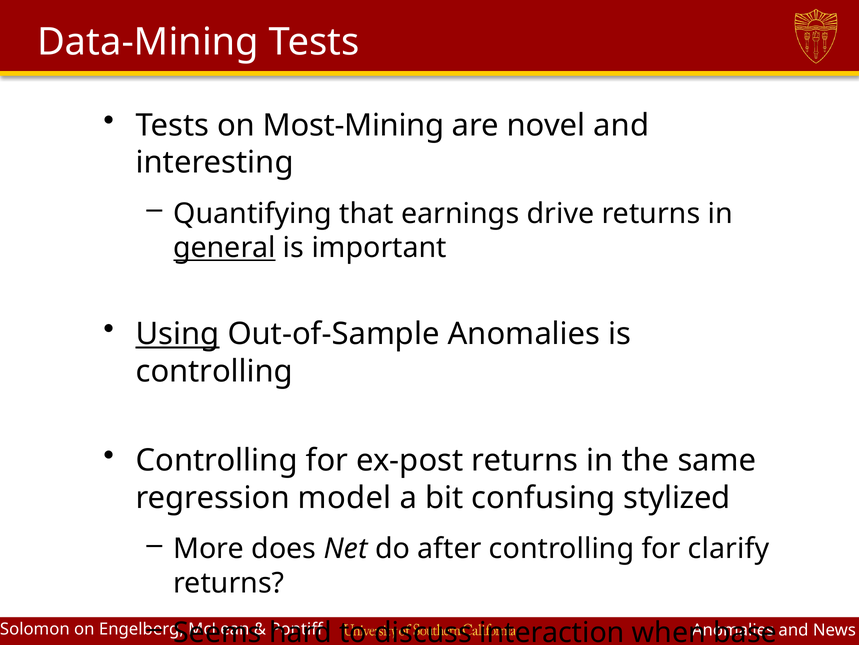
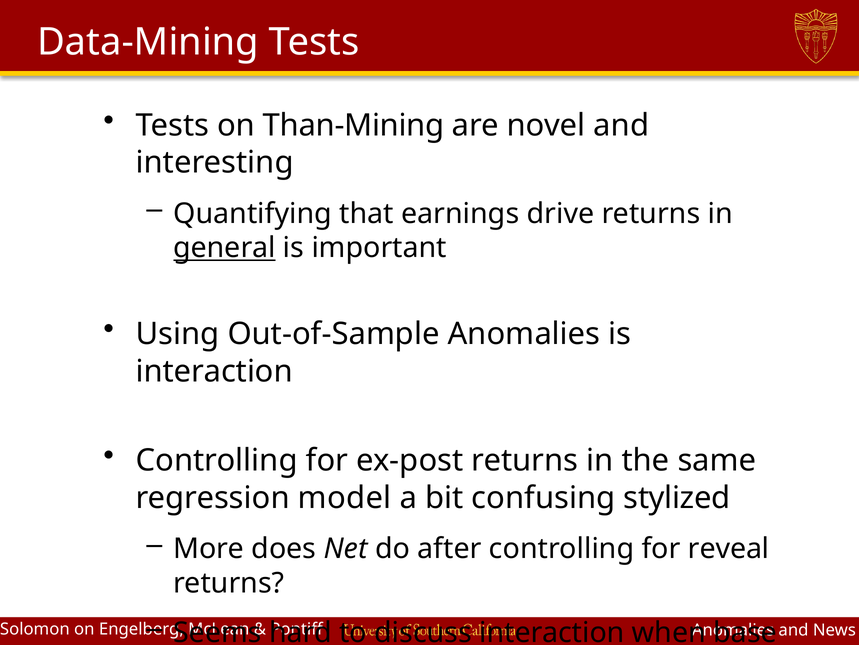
Most-Mining: Most-Mining -> Than-Mining
Using underline: present -> none
controlling at (214, 371): controlling -> interaction
clarify: clarify -> reveal
